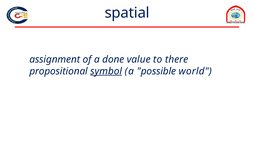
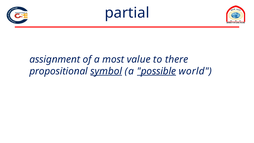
spatial: spatial -> partial
done: done -> most
possible underline: none -> present
